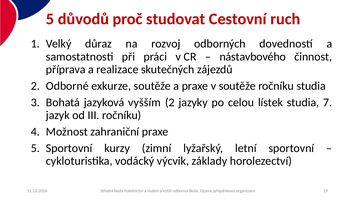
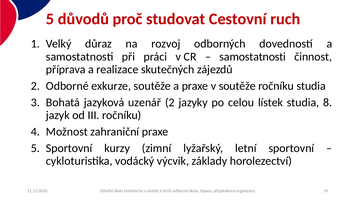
nástavbového at (253, 57): nástavbového -> samostatnosti
vyšším: vyšším -> uzenář
7: 7 -> 8
